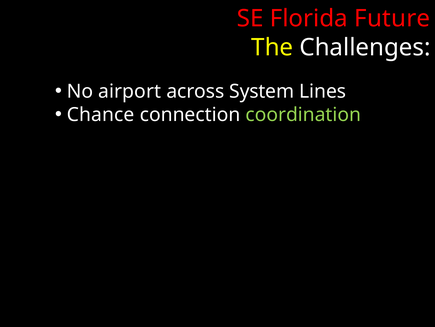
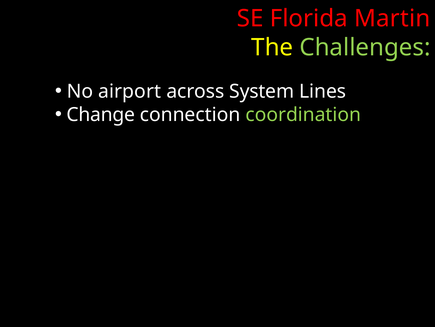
Future: Future -> Martin
Challenges colour: white -> light green
Chance: Chance -> Change
